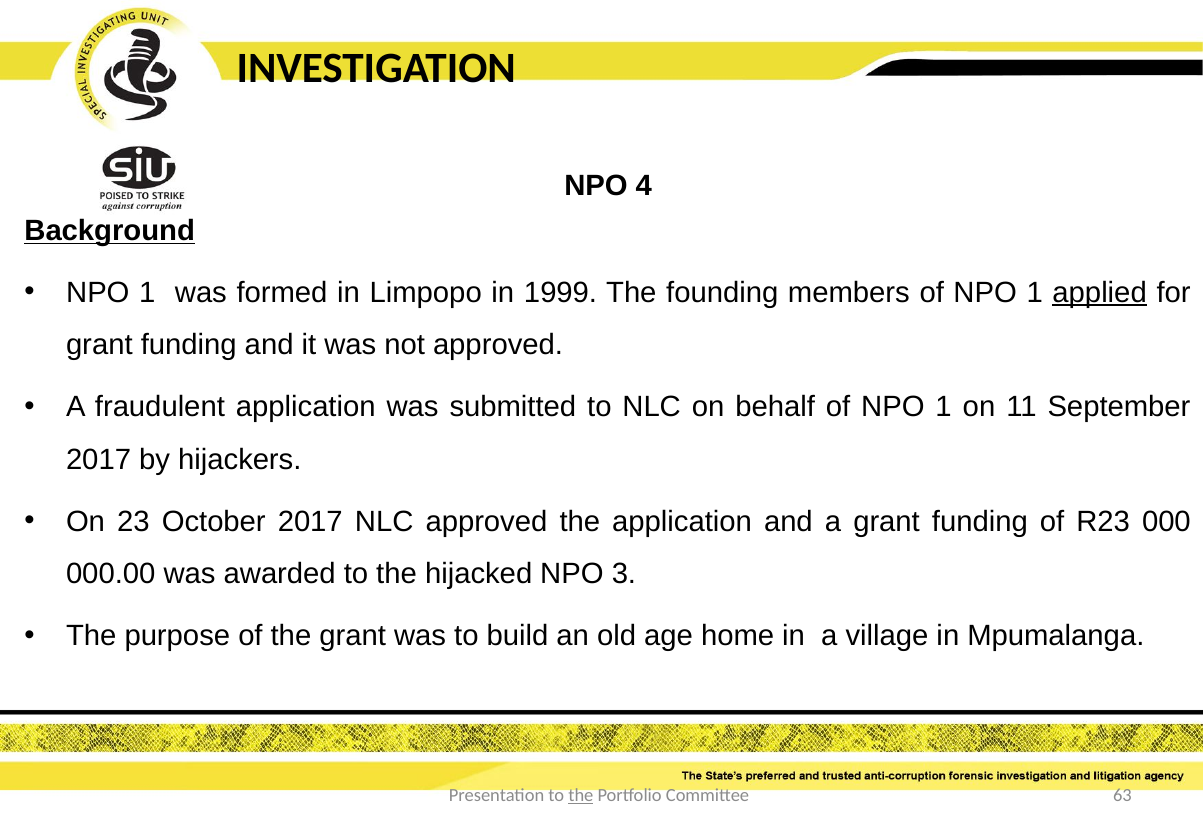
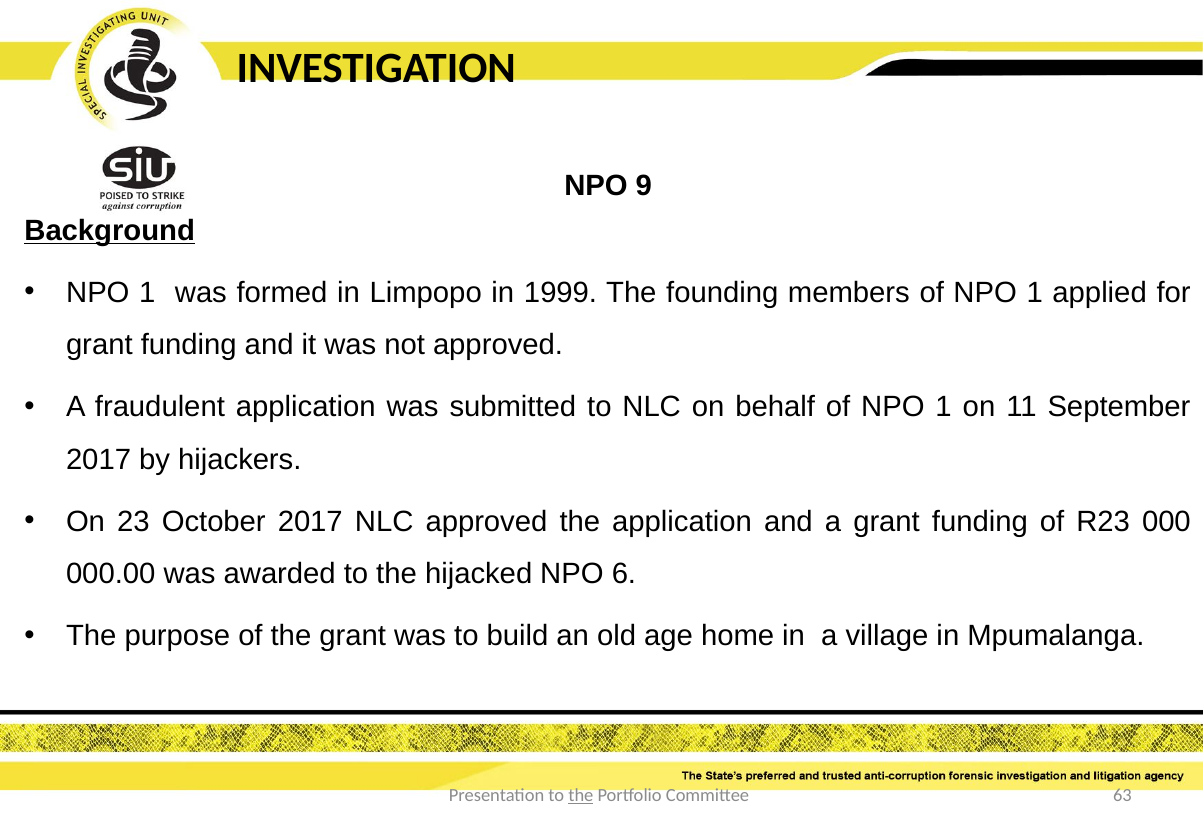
4: 4 -> 9
applied underline: present -> none
3: 3 -> 6
